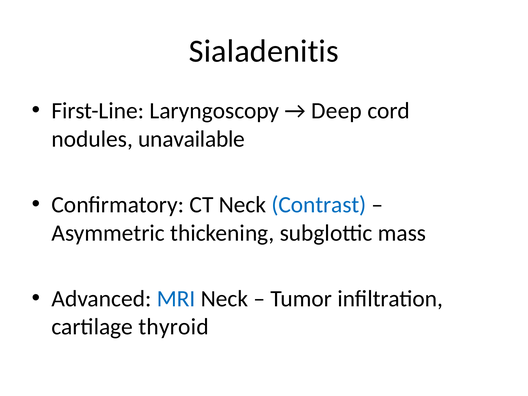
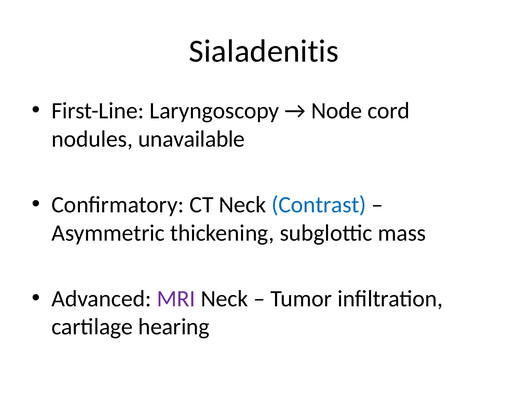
Deep: Deep -> Node
MRI colour: blue -> purple
thyroid: thyroid -> hearing
